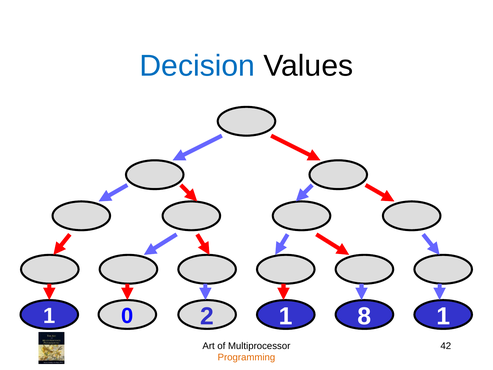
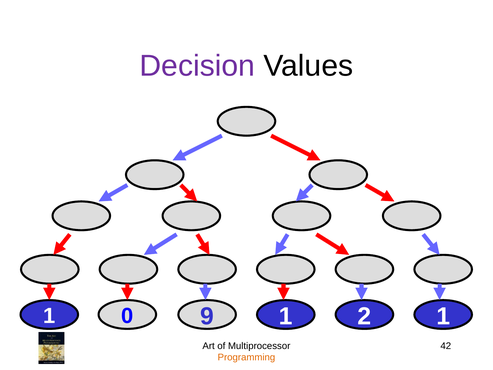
Decision colour: blue -> purple
2: 2 -> 9
8: 8 -> 2
